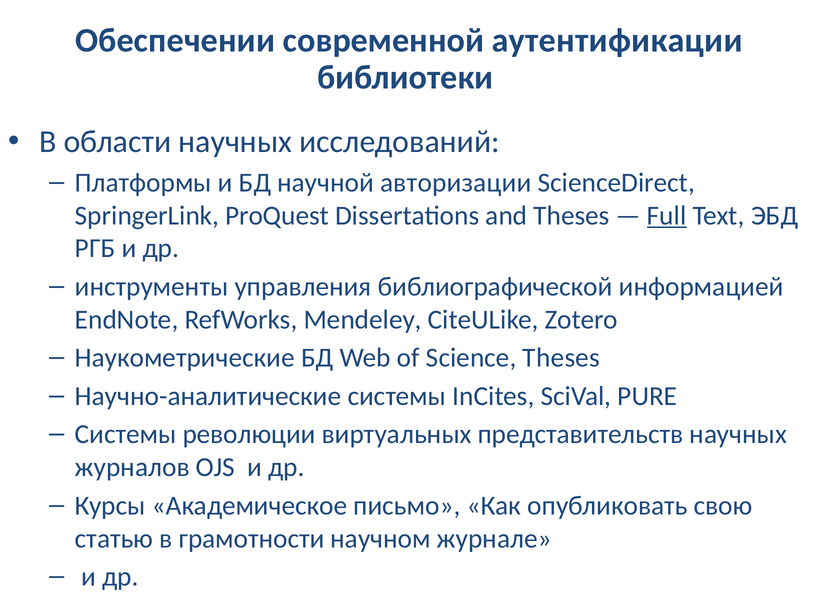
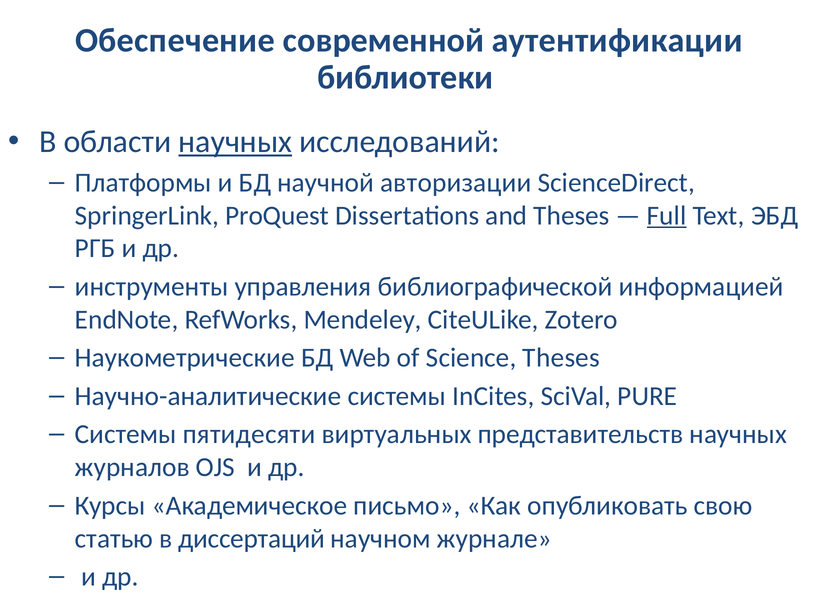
Обеспечении: Обеспечении -> Обеспечение
научных at (235, 142) underline: none -> present
революции: революции -> пятидесяти
грамотности: грамотности -> диссертаций
